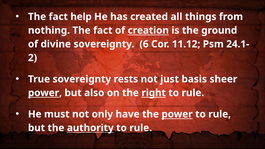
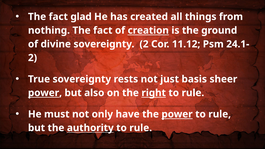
help: help -> glad
sovereignty 6: 6 -> 2
